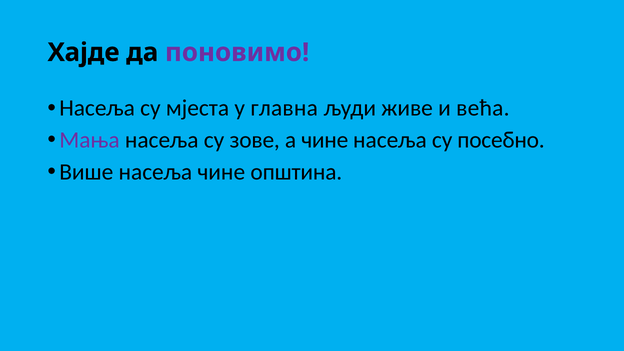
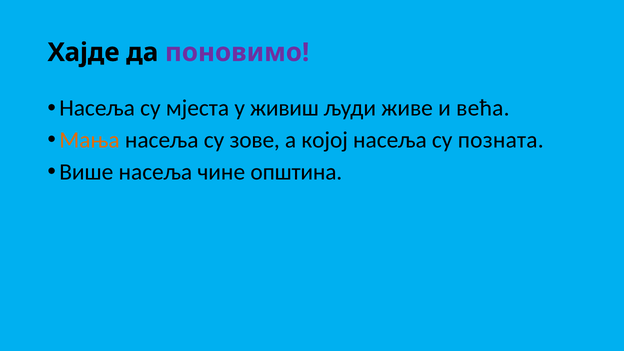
главна: главна -> живиш
Мања colour: purple -> orange
а чине: чине -> којој
посебно: посебно -> позната
